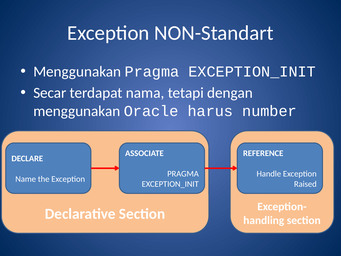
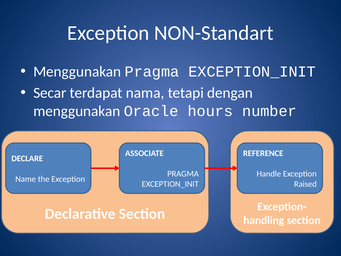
harus: harus -> hours
